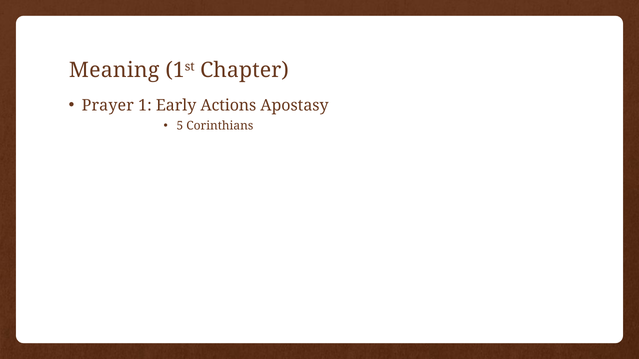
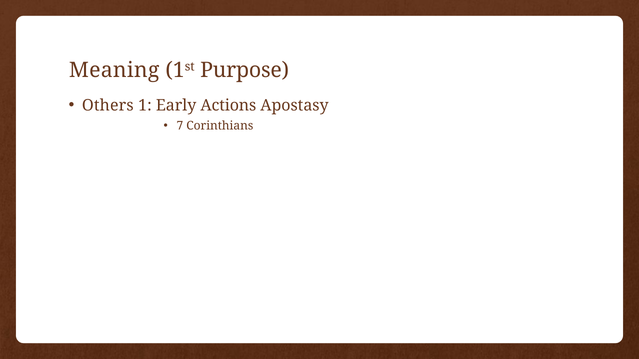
Chapter: Chapter -> Purpose
Prayer: Prayer -> Others
5: 5 -> 7
